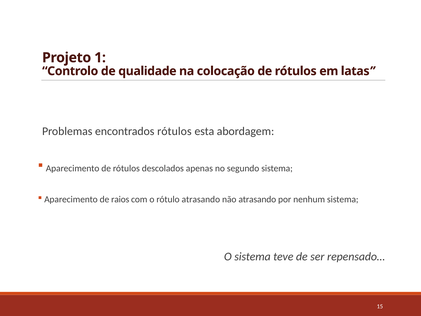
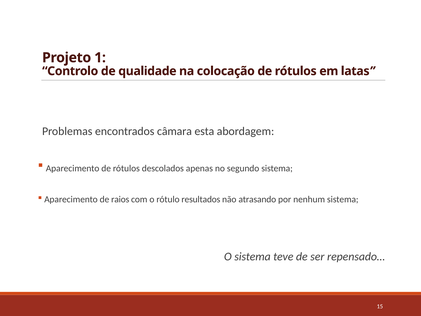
encontrados rótulos: rótulos -> câmara
rótulo atrasando: atrasando -> resultados
